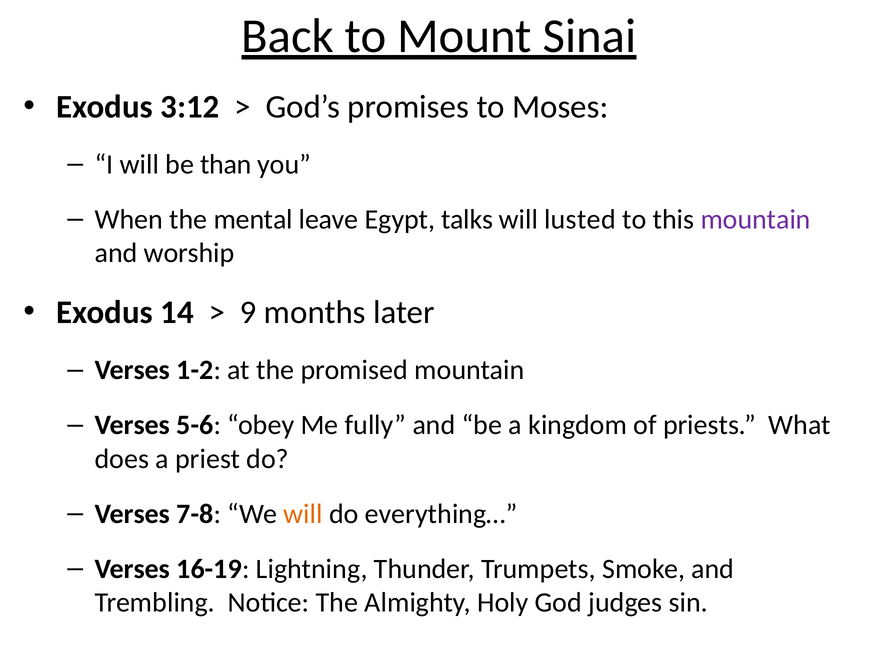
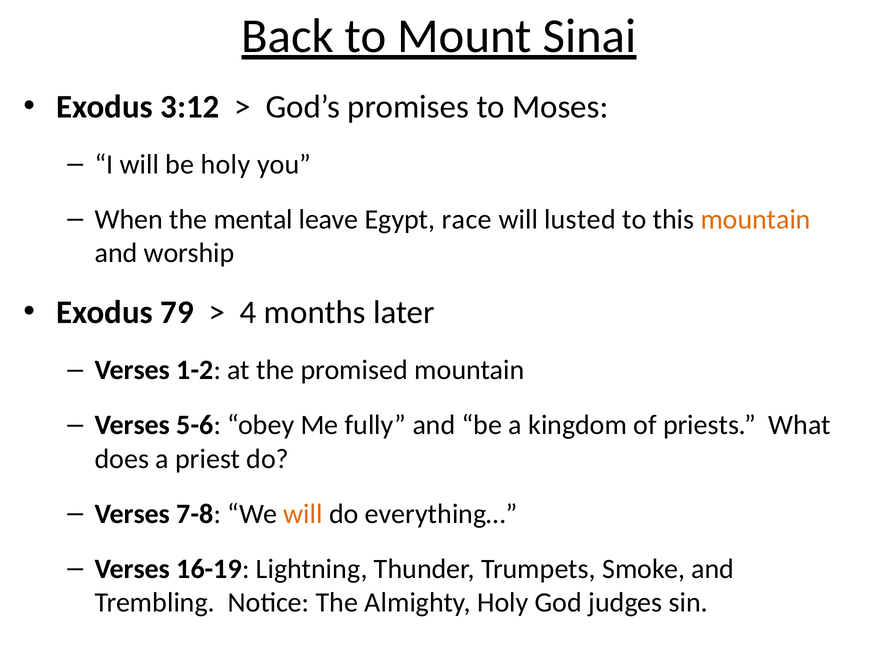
be than: than -> holy
talks: talks -> race
mountain at (756, 220) colour: purple -> orange
14: 14 -> 79
9: 9 -> 4
